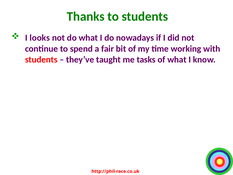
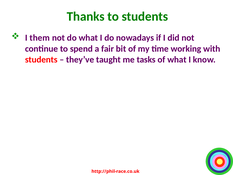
looks: looks -> them
